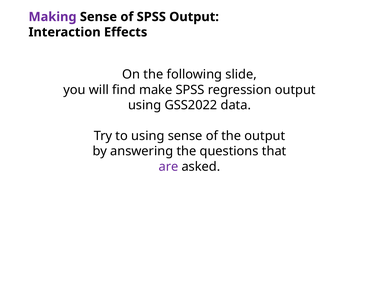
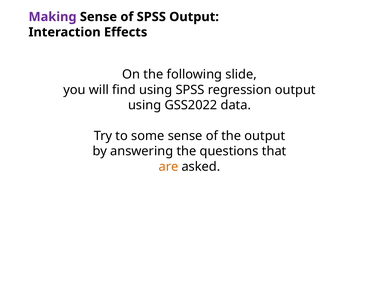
find make: make -> using
to using: using -> some
are colour: purple -> orange
